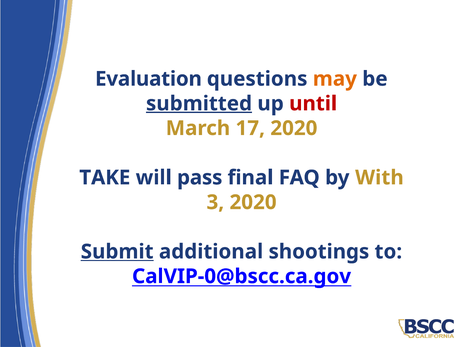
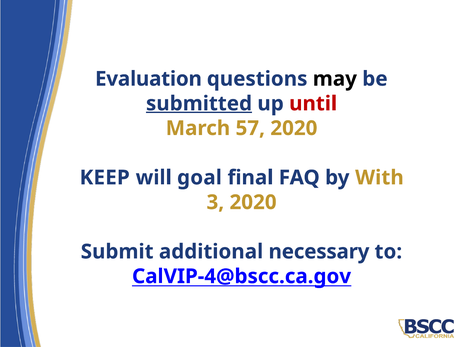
may colour: orange -> black
17: 17 -> 57
TAKE: TAKE -> KEEP
pass: pass -> goal
Submit underline: present -> none
shootings: shootings -> necessary
CalVIP-0@bscc.ca.gov: CalVIP-0@bscc.ca.gov -> CalVIP-4@bscc.ca.gov
